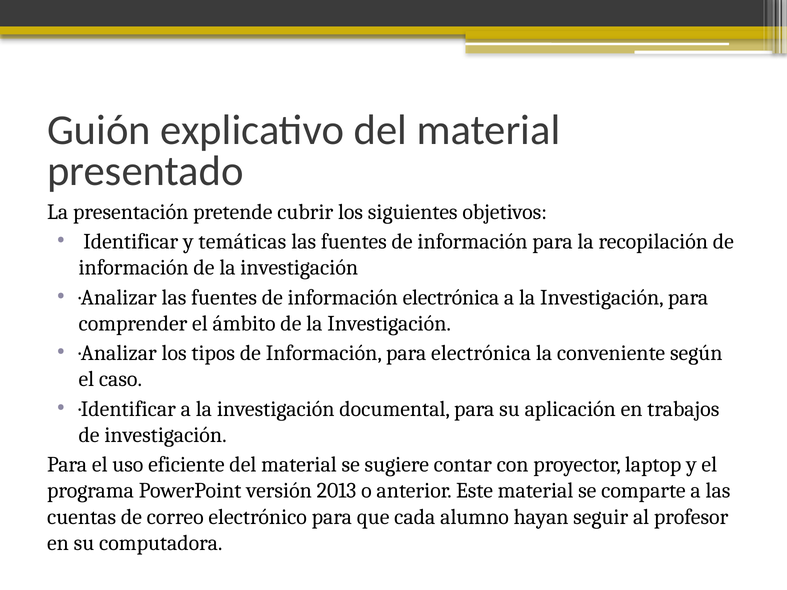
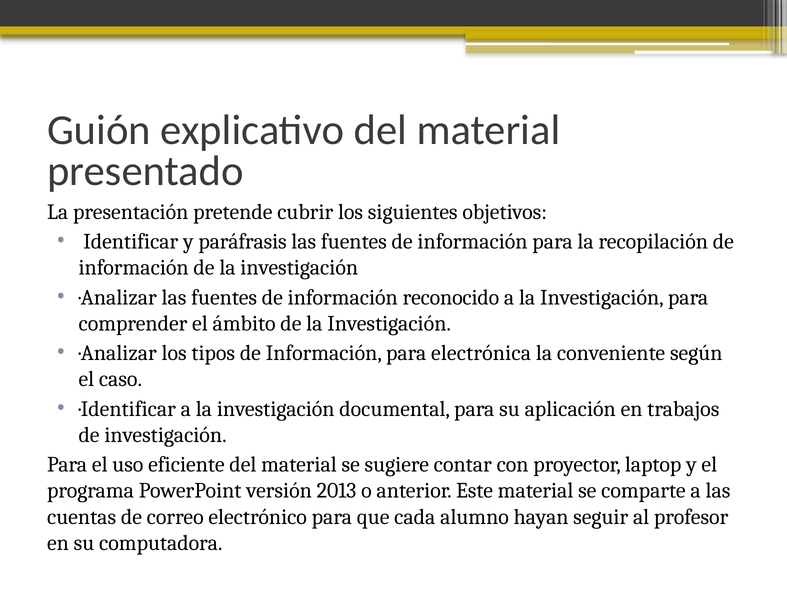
temáticas: temáticas -> paráfrasis
información electrónica: electrónica -> reconocido
